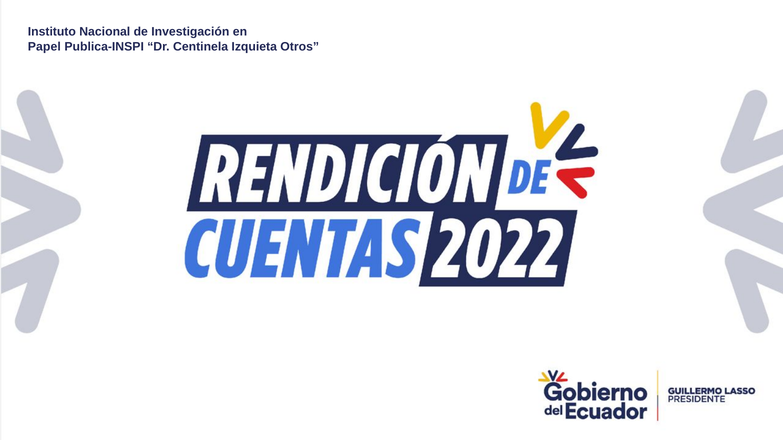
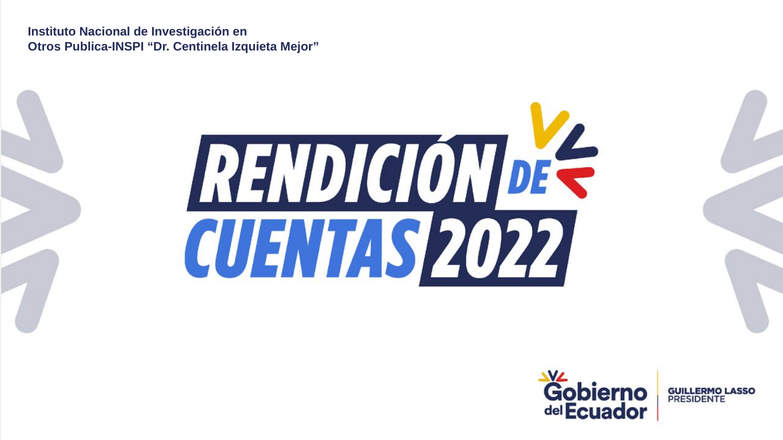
Papel: Papel -> Otros
Otros: Otros -> Mejor
